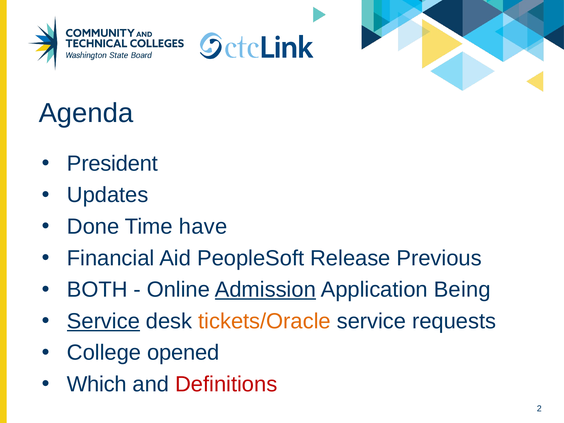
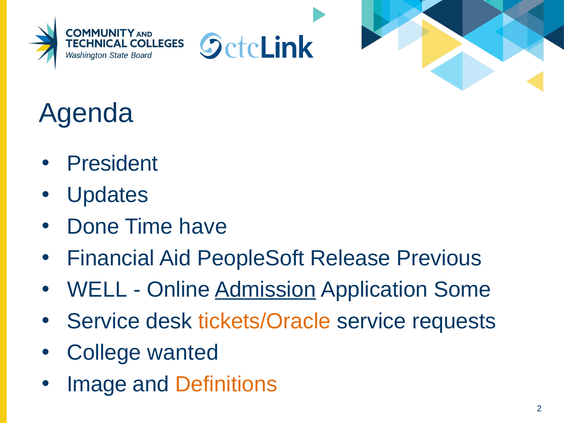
BOTH: BOTH -> WELL
Being: Being -> Some
Service at (103, 321) underline: present -> none
opened: opened -> wanted
Which: Which -> Image
Definitions colour: red -> orange
